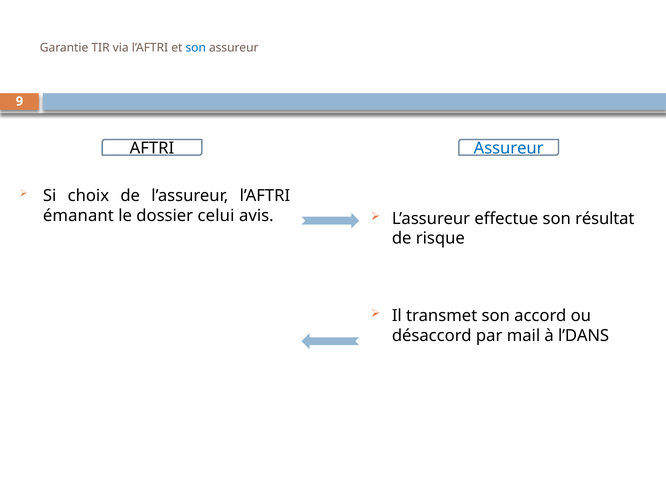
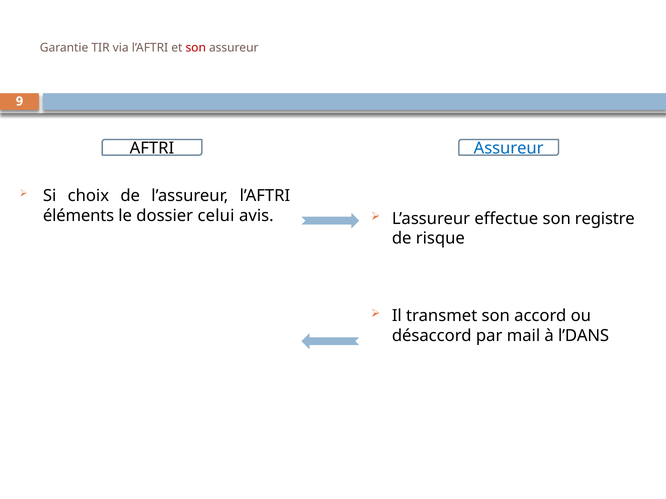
son at (196, 48) colour: blue -> red
émanant: émanant -> éléments
résultat: résultat -> registre
